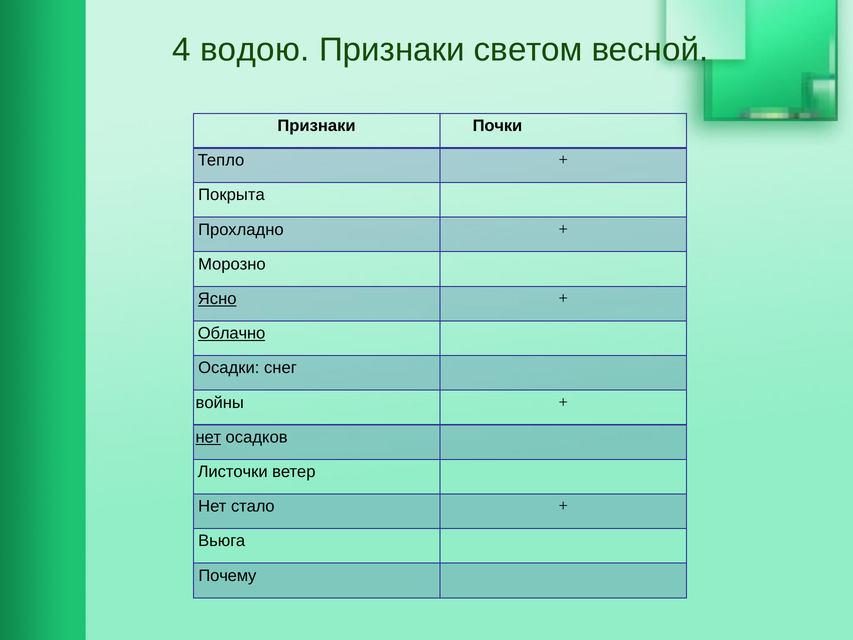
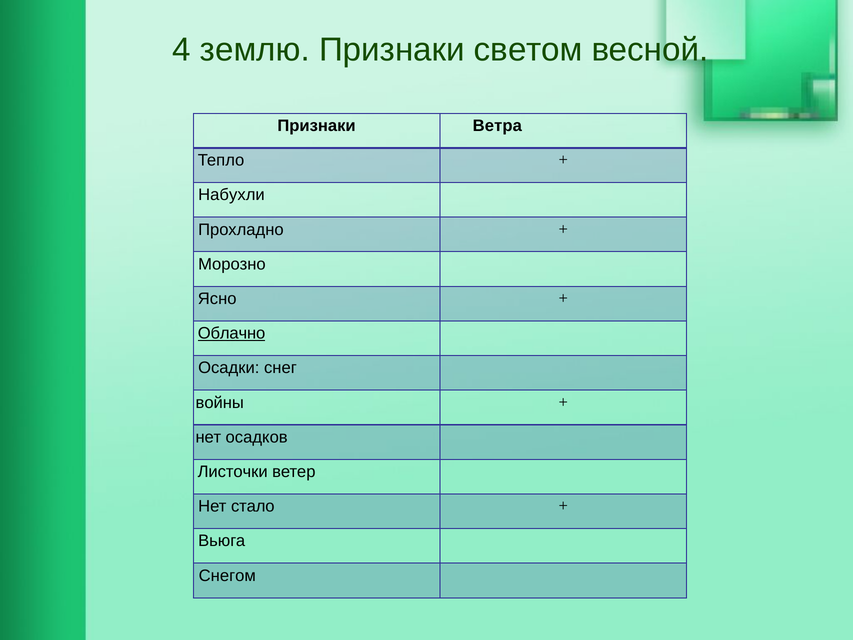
водою: водою -> землю
Почки: Почки -> Ветра
Покрыта: Покрыта -> Набухли
Ясно underline: present -> none
нет at (208, 437) underline: present -> none
Почему: Почему -> Снегом
